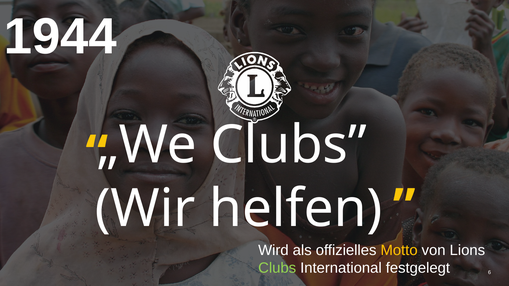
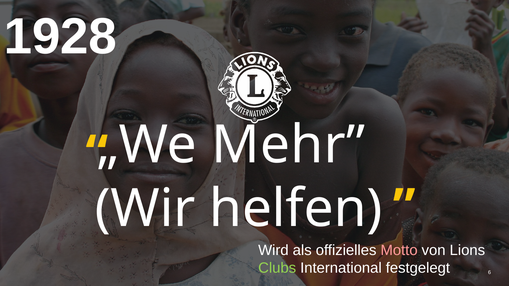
1944: 1944 -> 1928
Clubs at (289, 145): Clubs -> Mehr
Motto colour: yellow -> pink
